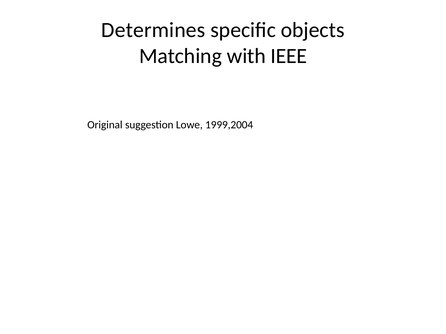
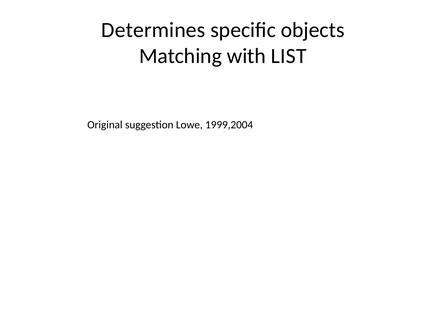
IEEE: IEEE -> LIST
